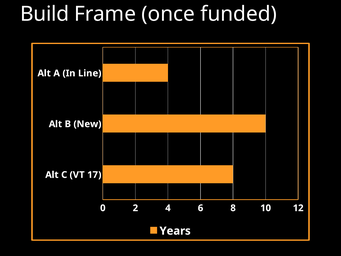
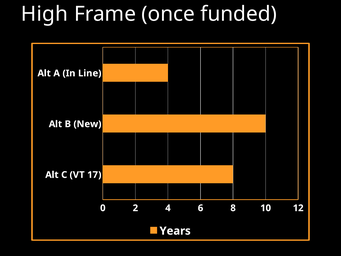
Build: Build -> High
